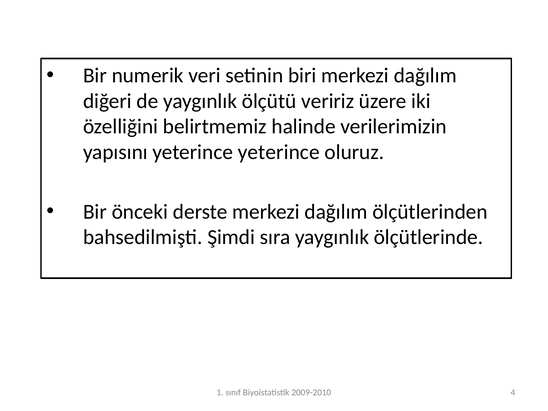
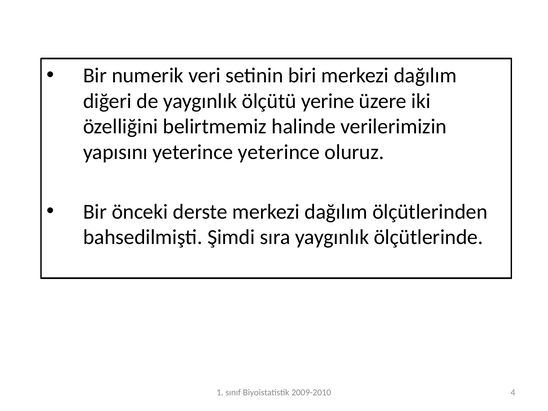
veririz: veririz -> yerine
